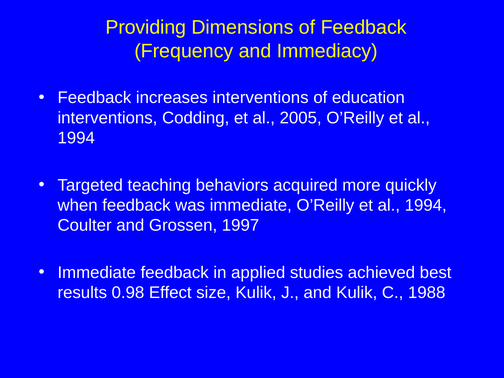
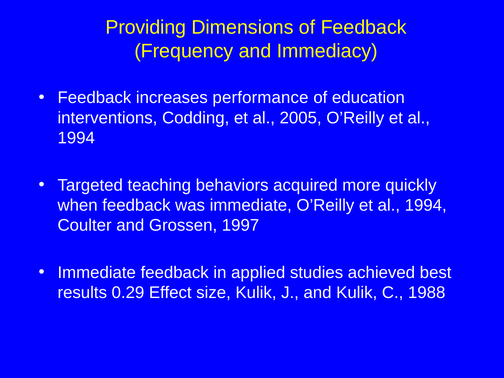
increases interventions: interventions -> performance
0.98: 0.98 -> 0.29
